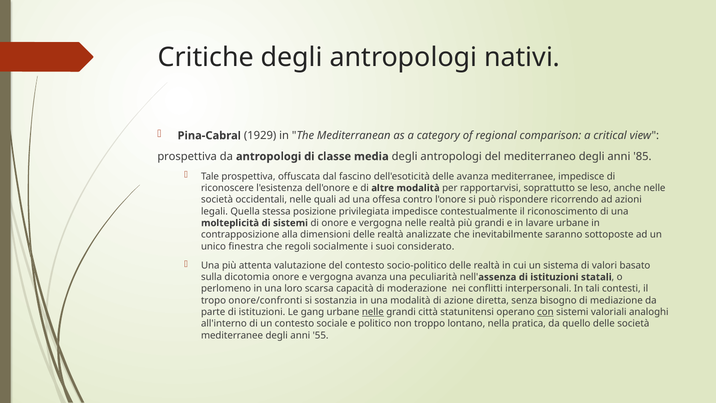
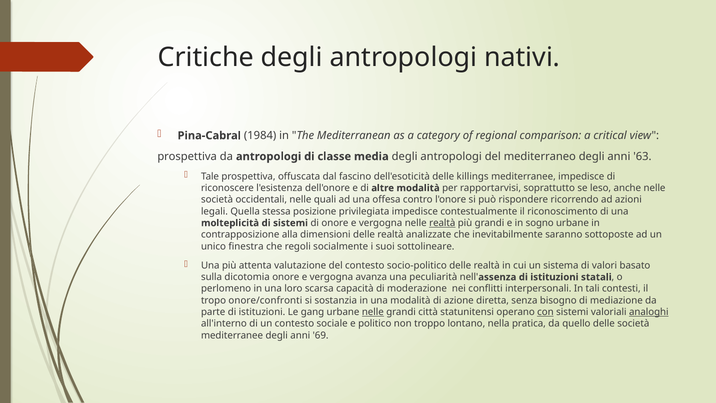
1929: 1929 -> 1984
85: 85 -> 63
delle avanza: avanza -> killings
realtà at (442, 223) underline: none -> present
lavare: lavare -> sogno
considerato: considerato -> sottolineare
analoghi underline: none -> present
55: 55 -> 69
